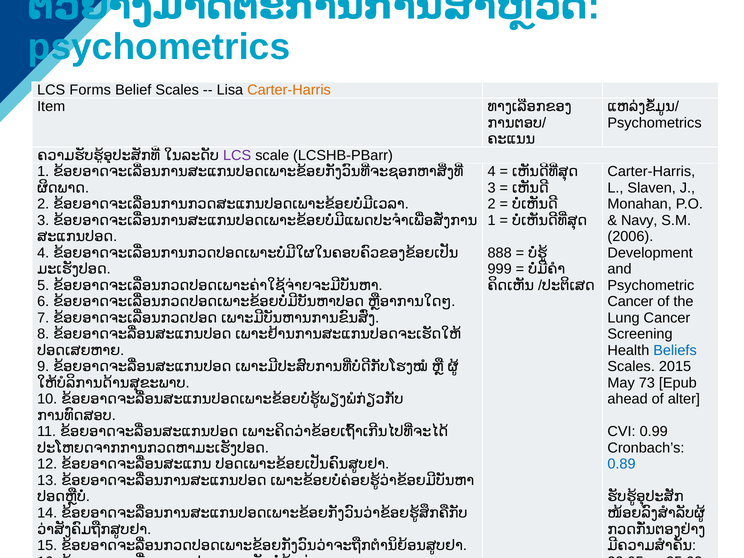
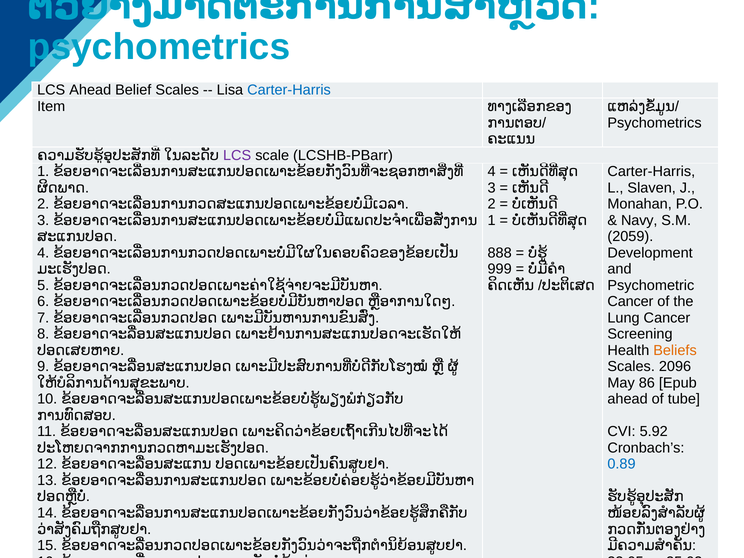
LCS Forms: Forms -> Ahead
Carter-Harris colour: orange -> blue
2006: 2006 -> 2059
Beliefs colour: blue -> orange
2015: 2015 -> 2096
73: 73 -> 86
alter: alter -> tube
0.99: 0.99 -> 5.92
